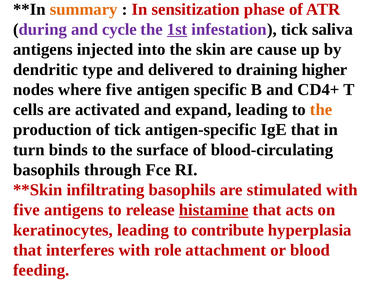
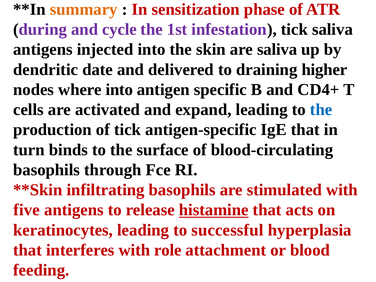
1st underline: present -> none
are cause: cause -> saliva
type: type -> date
where five: five -> into
the at (321, 110) colour: orange -> blue
contribute: contribute -> successful
